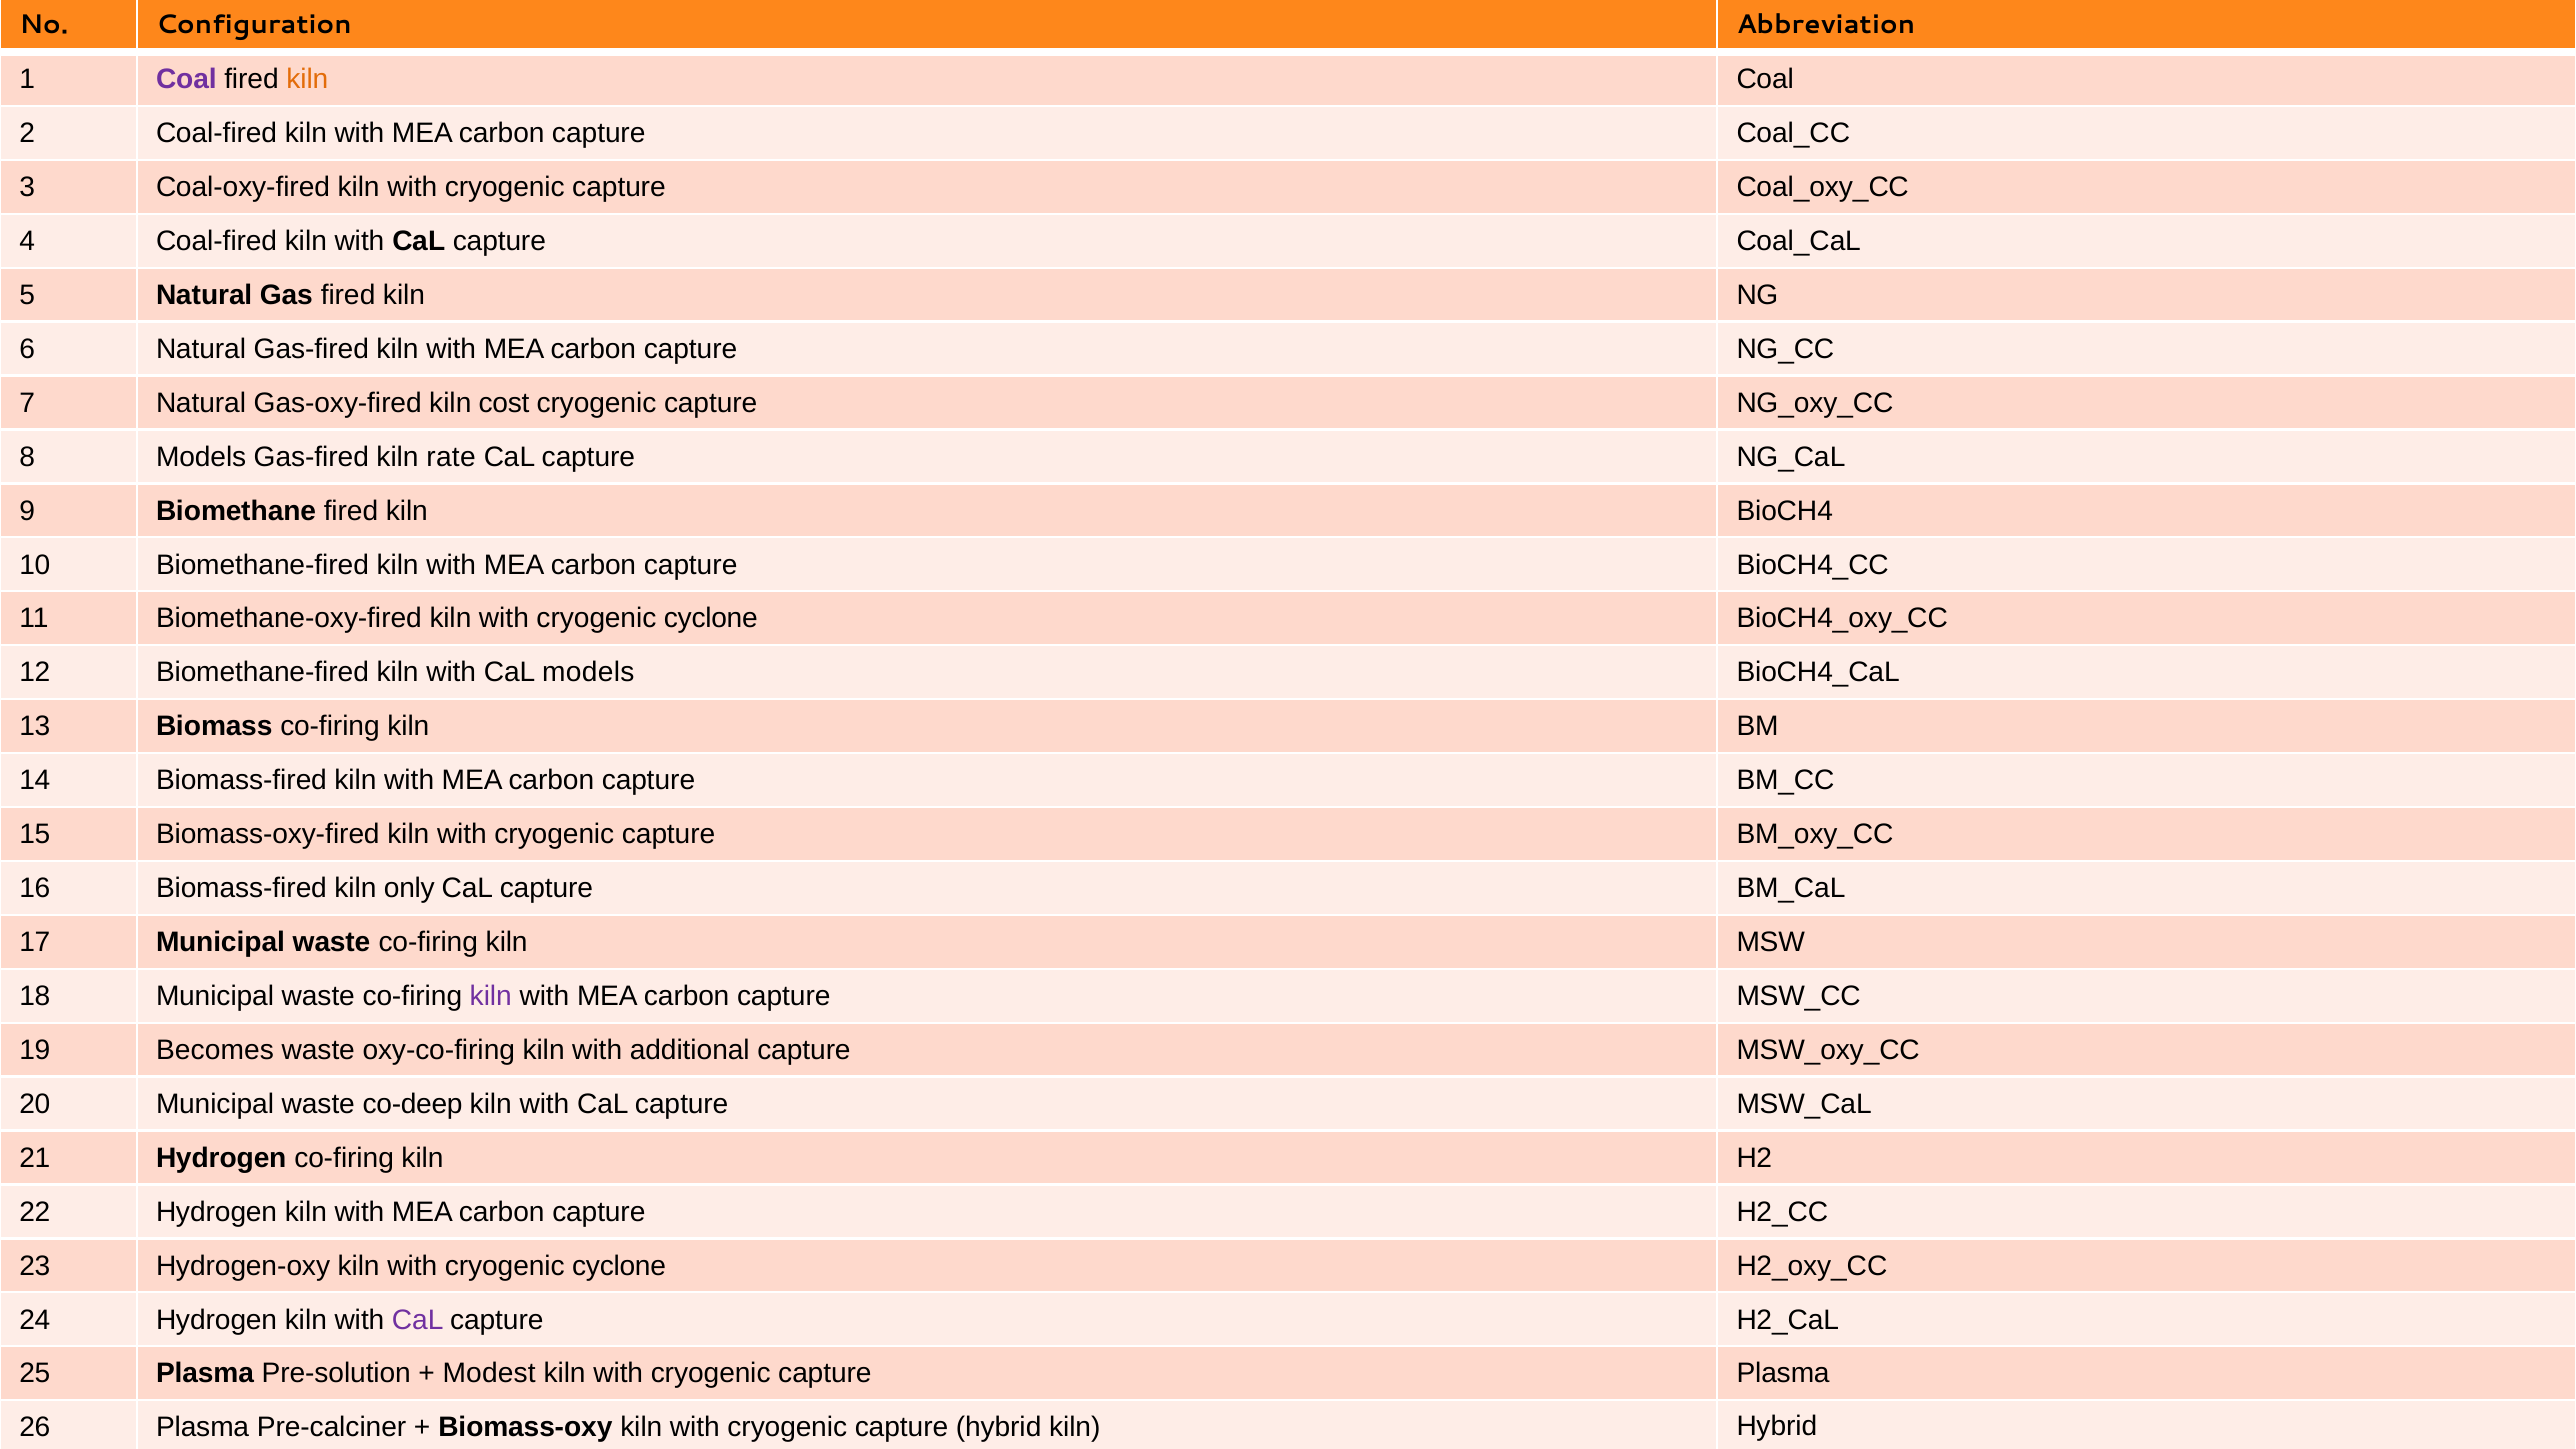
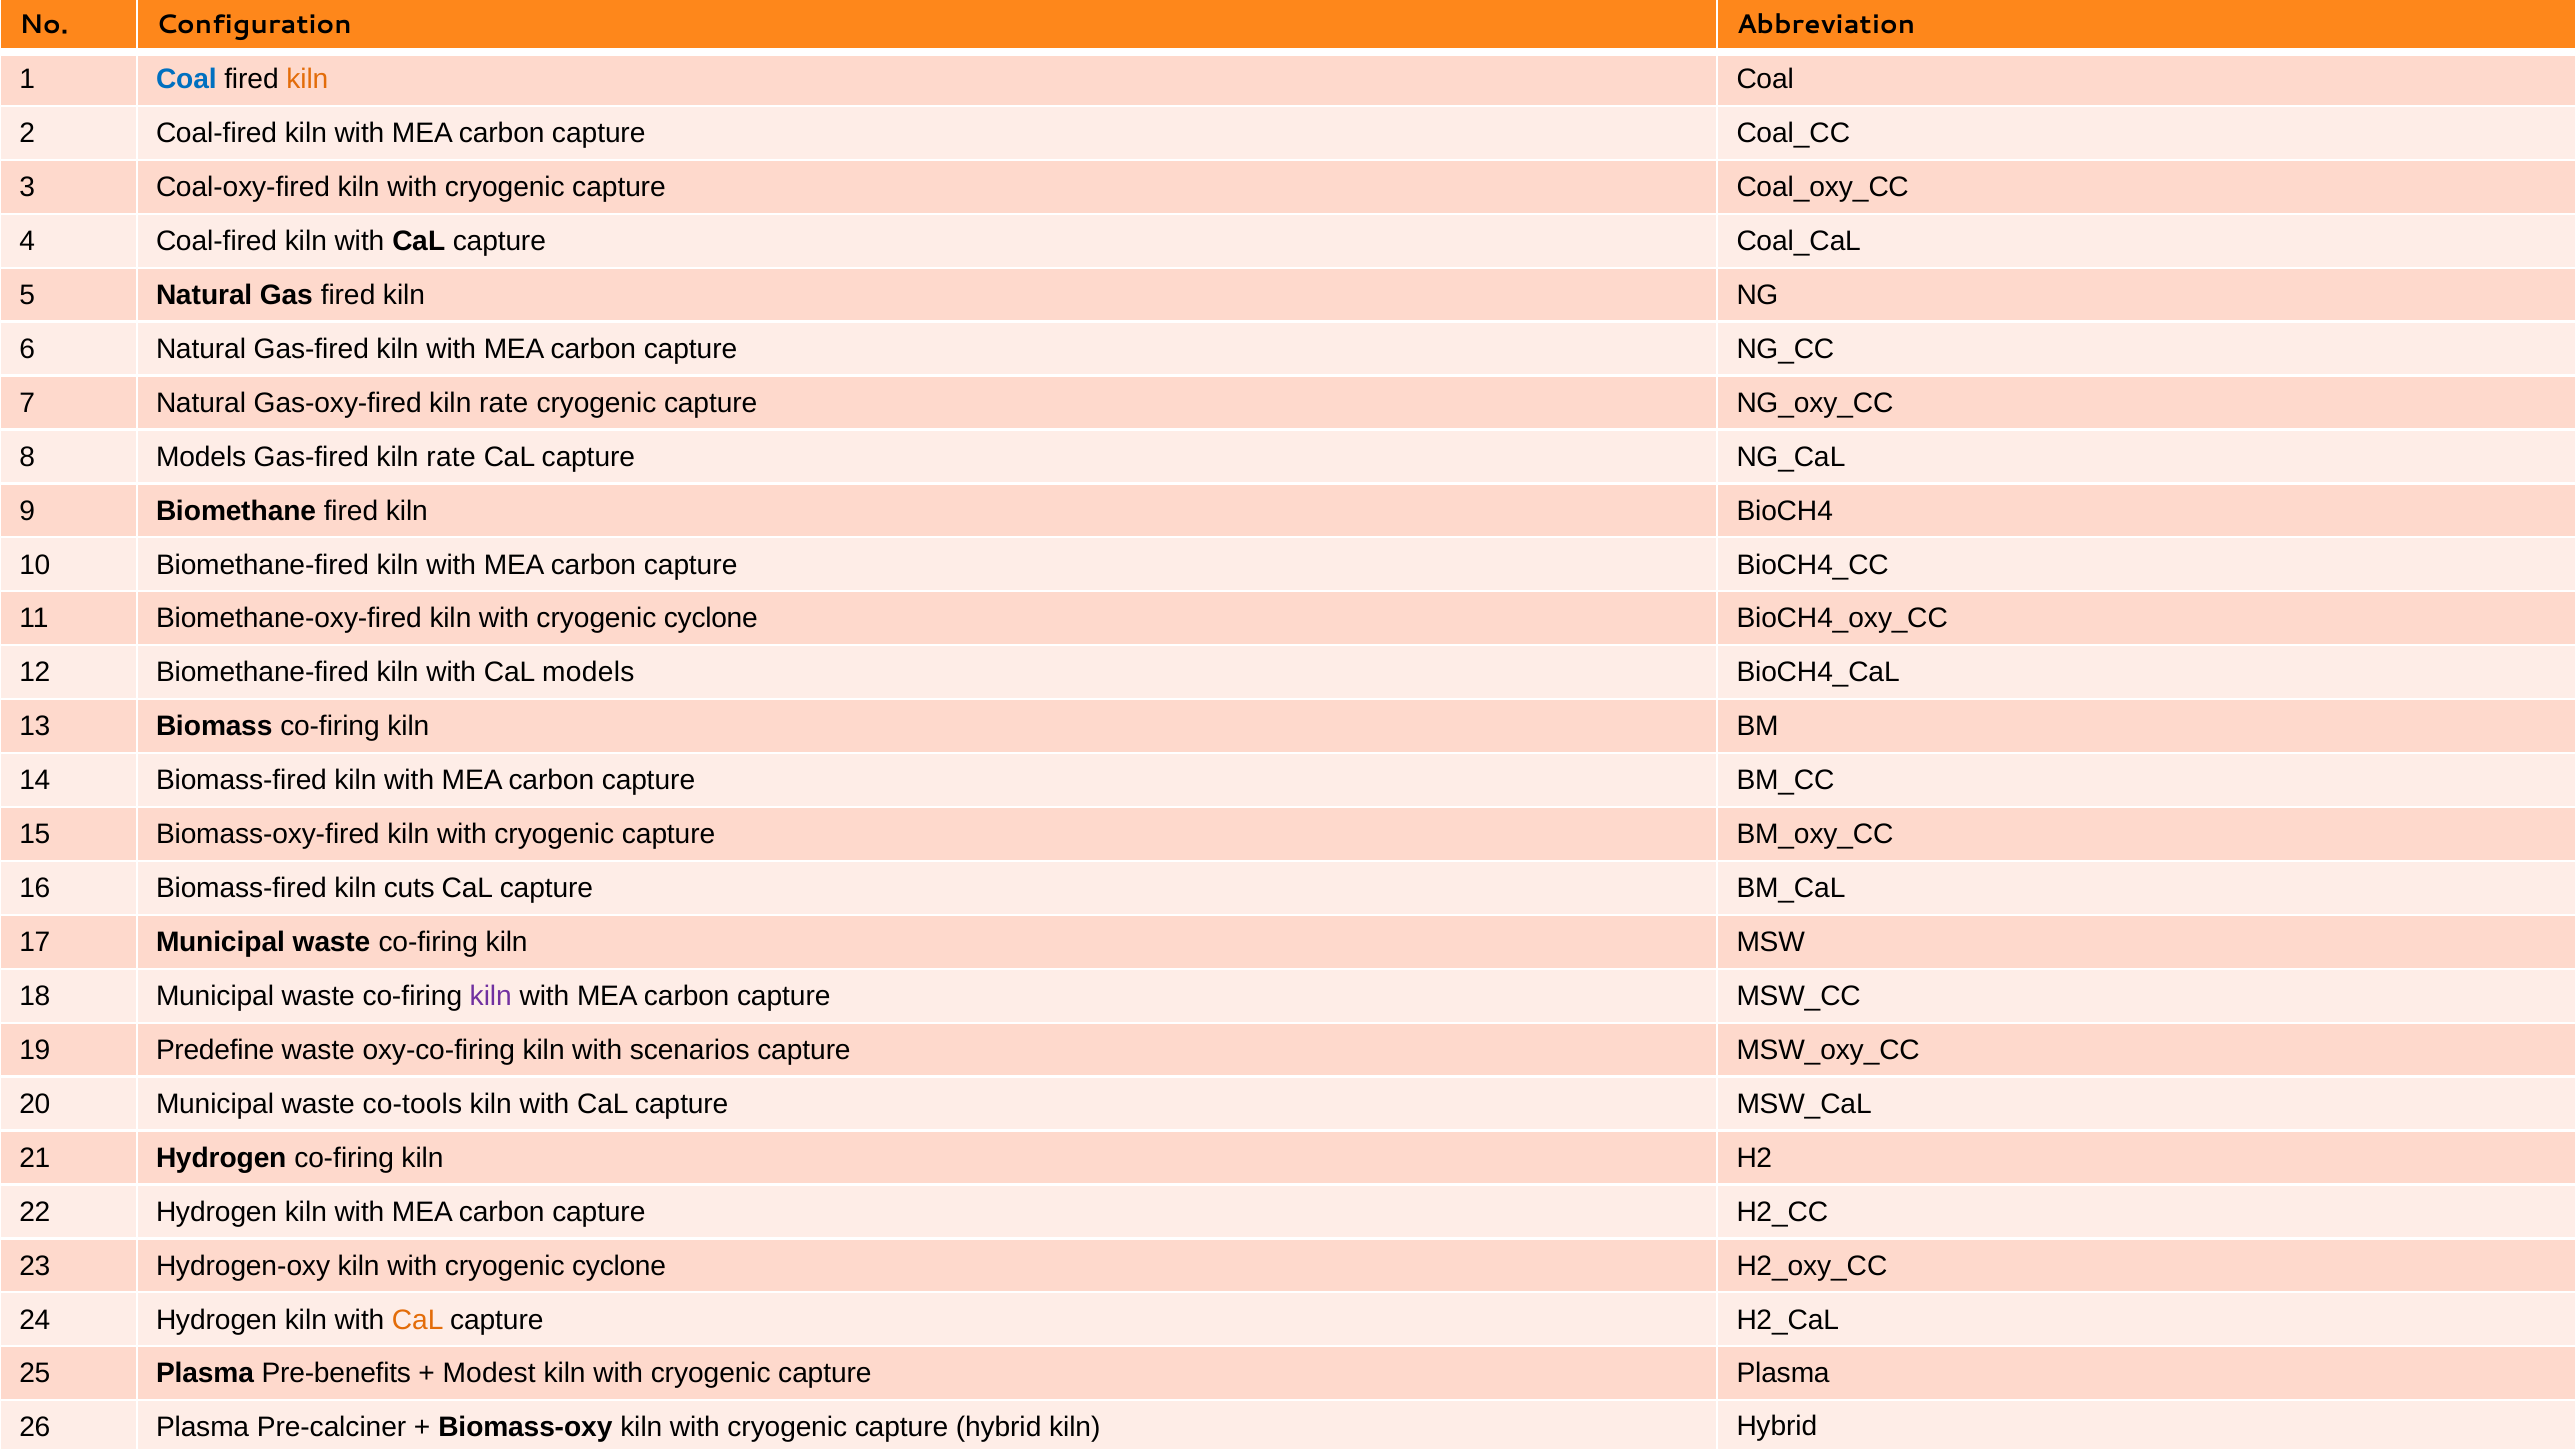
Coal at (186, 79) colour: purple -> blue
Gas-oxy-fired kiln cost: cost -> rate
only: only -> cuts
Becomes: Becomes -> Predefine
additional: additional -> scenarios
co-deep: co-deep -> co-tools
CaL at (418, 1320) colour: purple -> orange
Pre-solution: Pre-solution -> Pre-benefits
